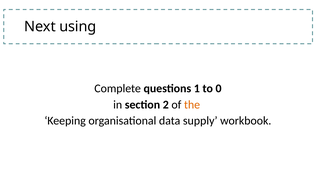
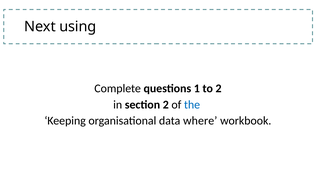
to 0: 0 -> 2
the colour: orange -> blue
supply: supply -> where
